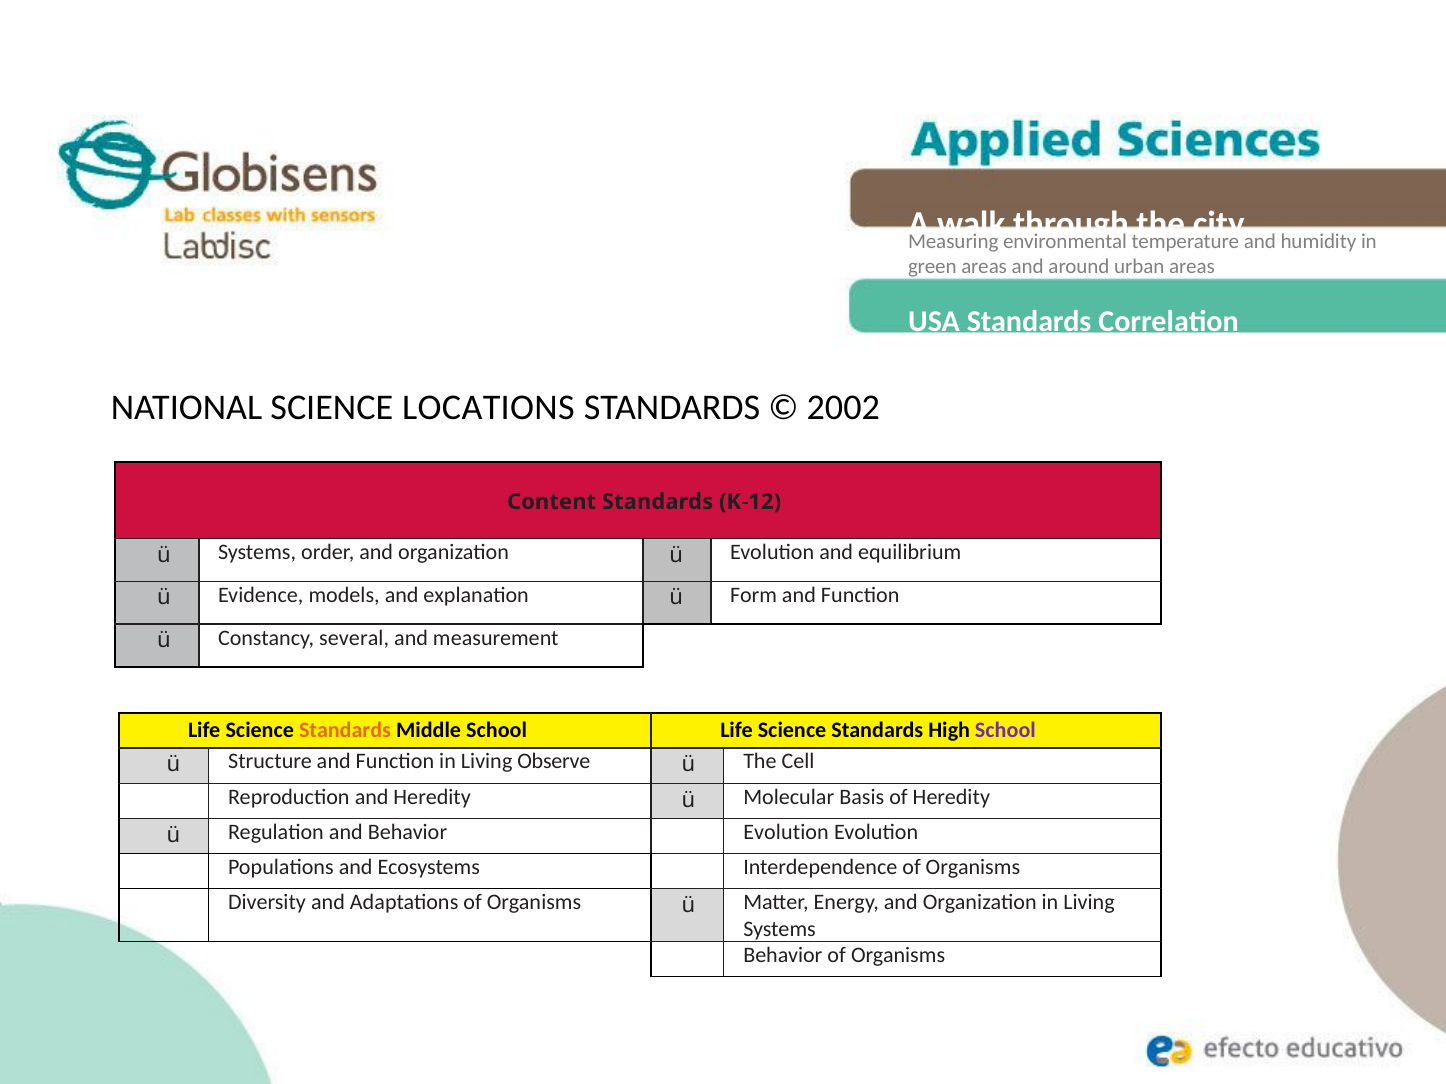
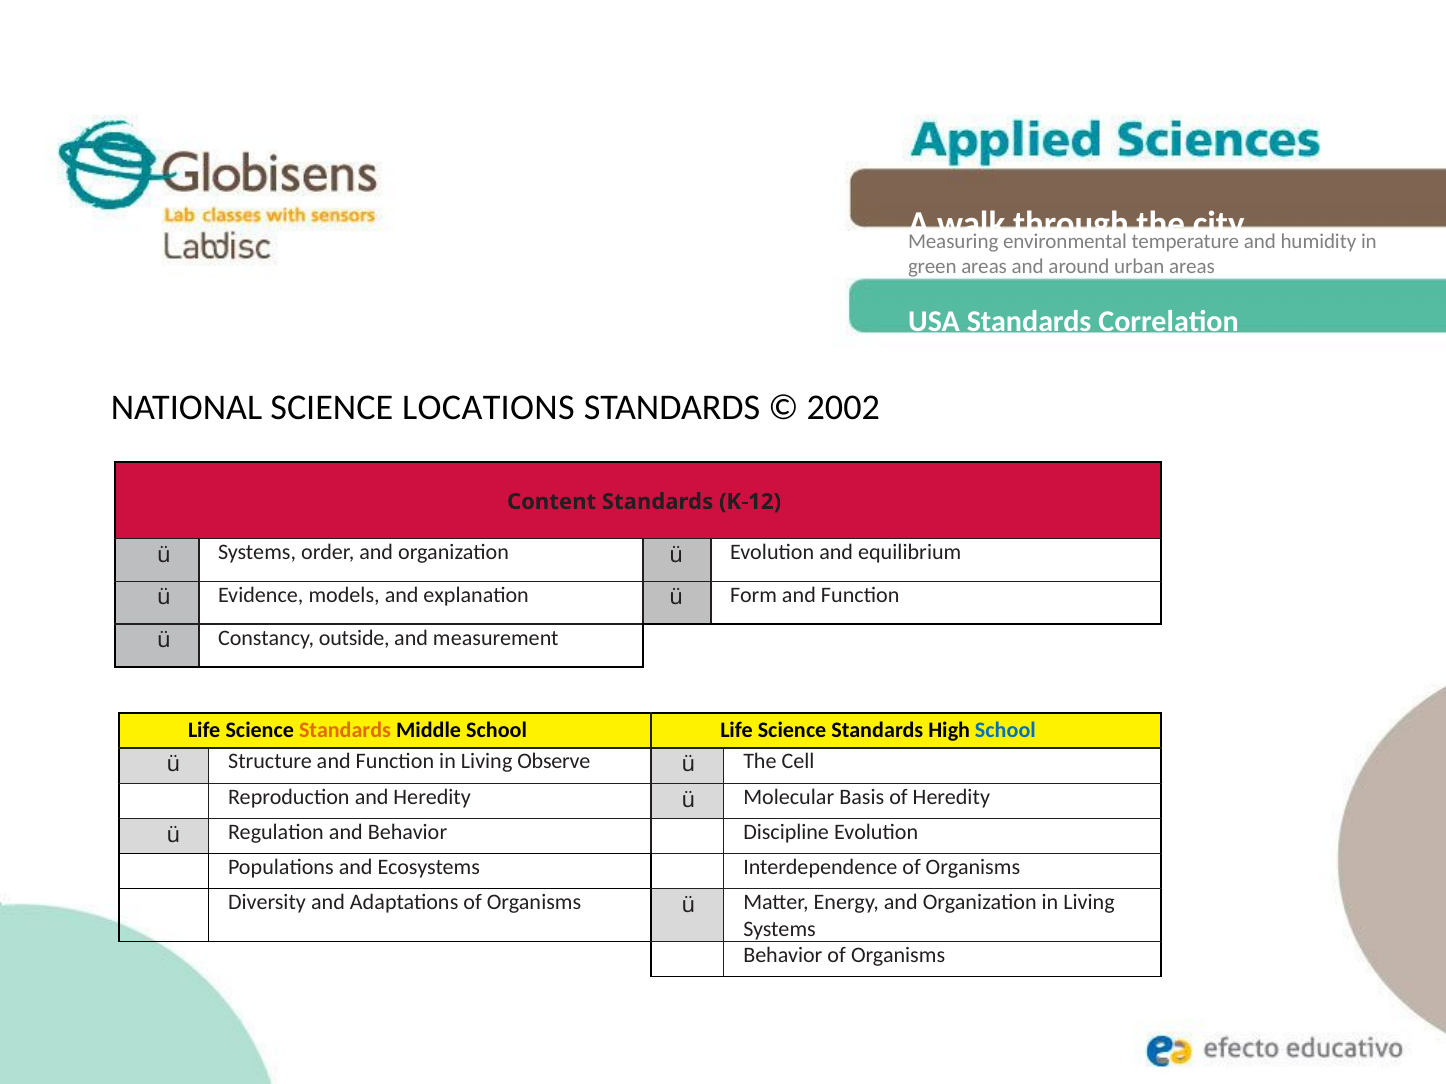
several: several -> outside
School at (1005, 731) colour: purple -> blue
Behavior Evolution: Evolution -> Discipline
